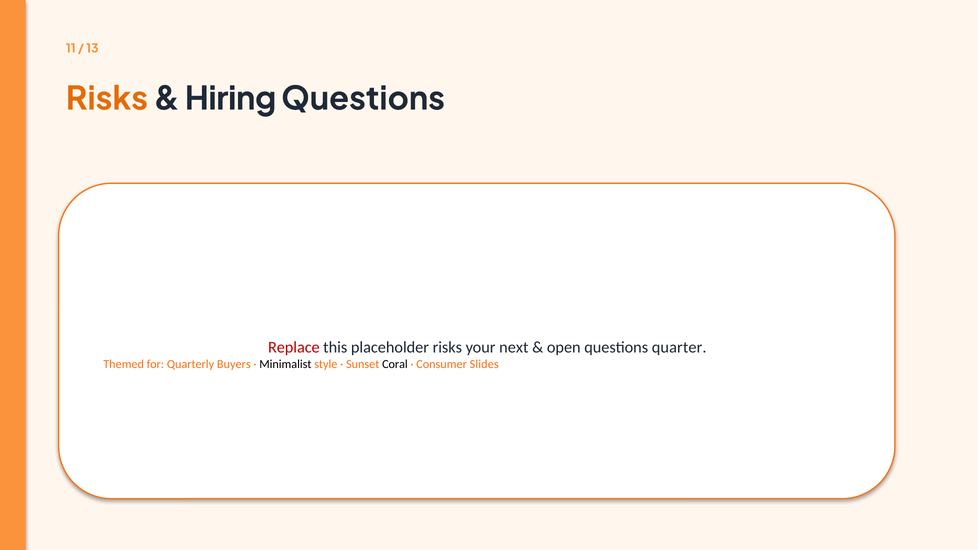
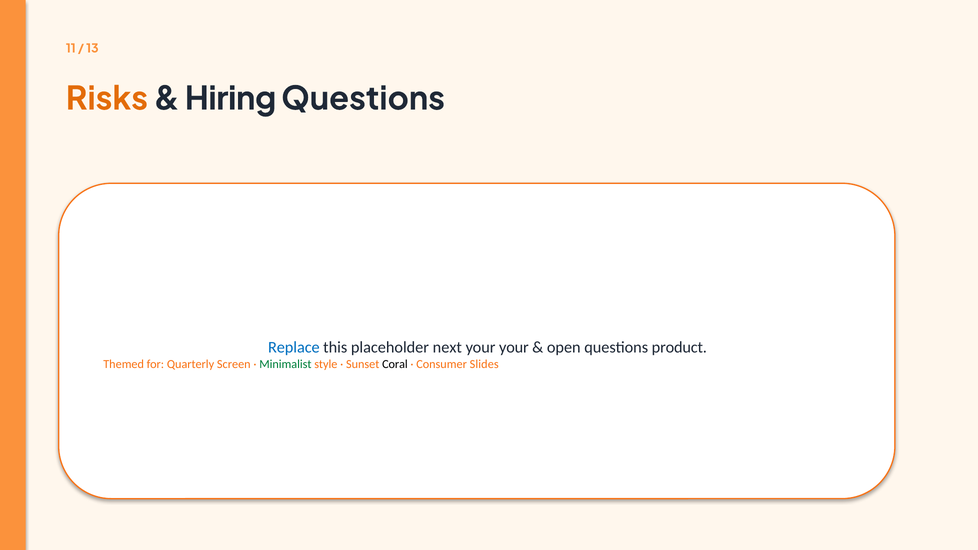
Replace colour: red -> blue
placeholder risks: risks -> next
your next: next -> your
quarter: quarter -> product
Buyers: Buyers -> Screen
Minimalist colour: black -> green
